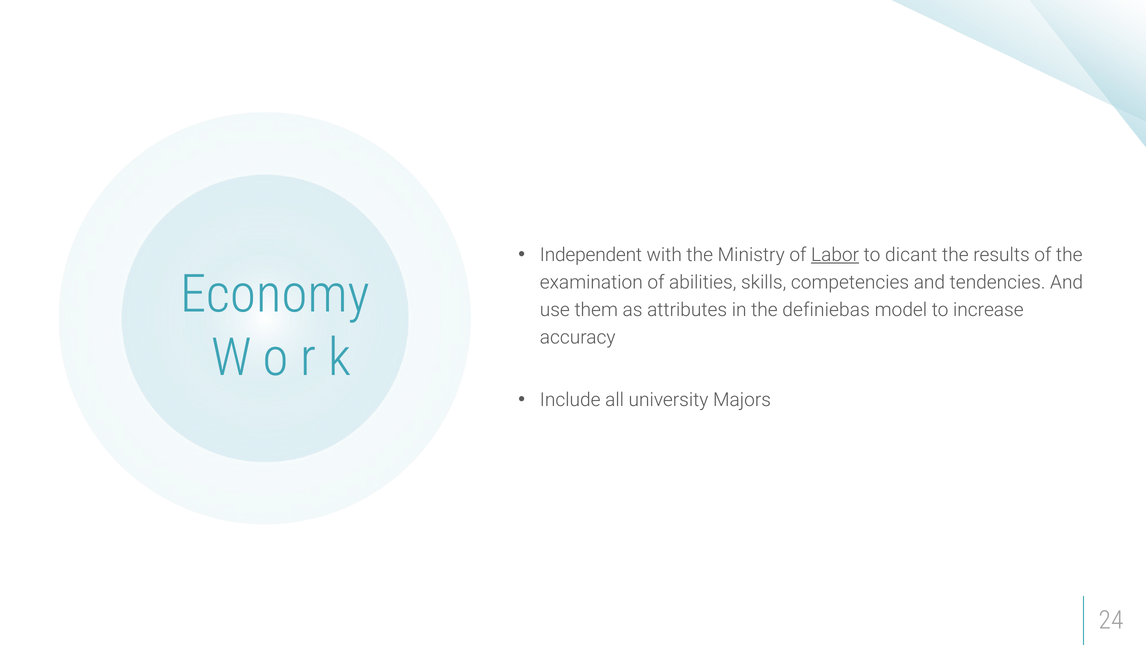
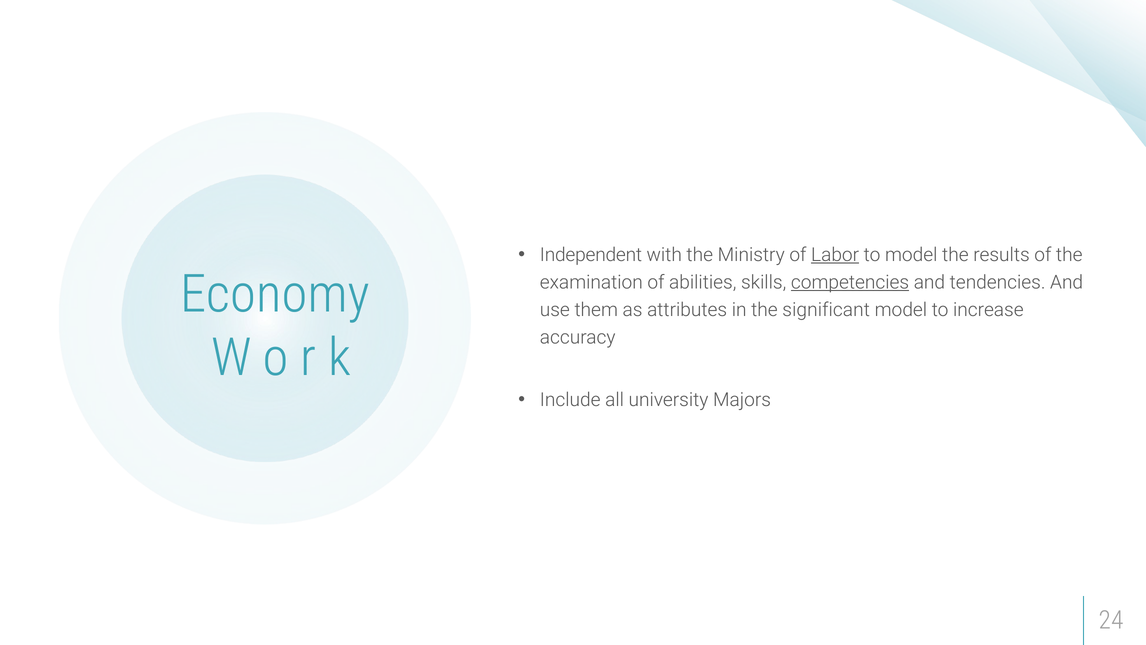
to dicant: dicant -> model
competencies underline: none -> present
definiebas: definiebas -> significant
